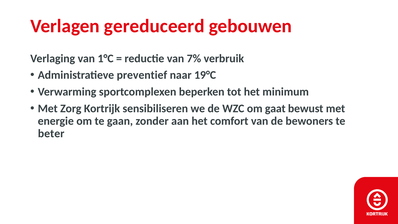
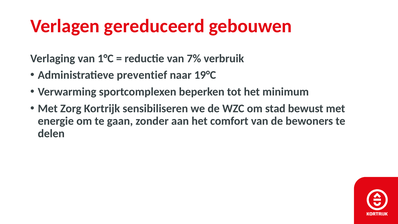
gaat: gaat -> stad
beter: beter -> delen
